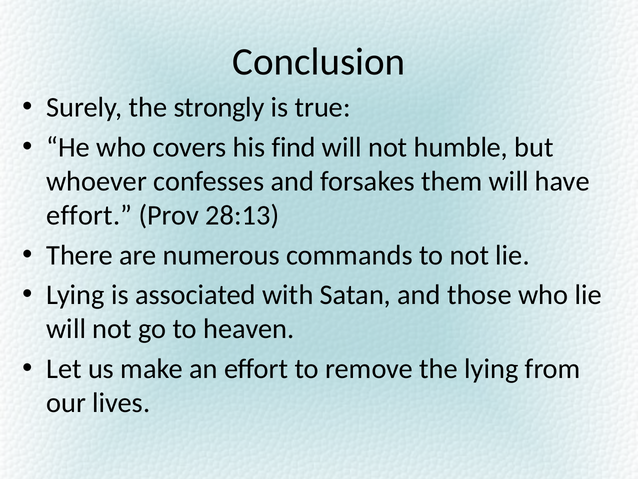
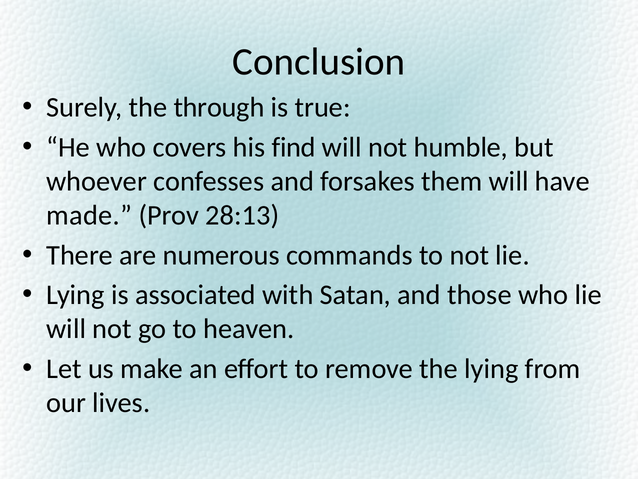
strongly: strongly -> through
effort at (89, 215): effort -> made
